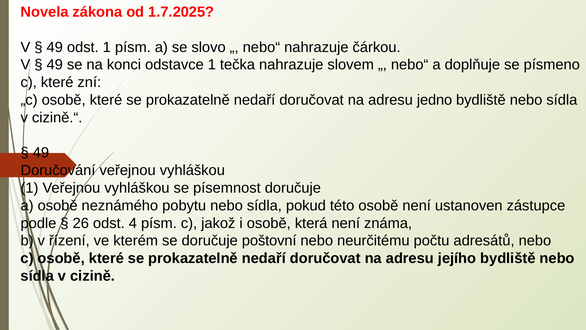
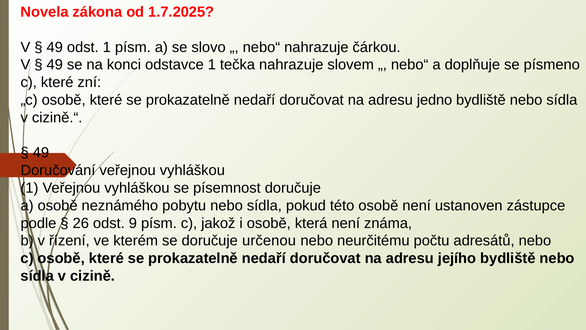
4: 4 -> 9
poštovní: poštovní -> určenou
